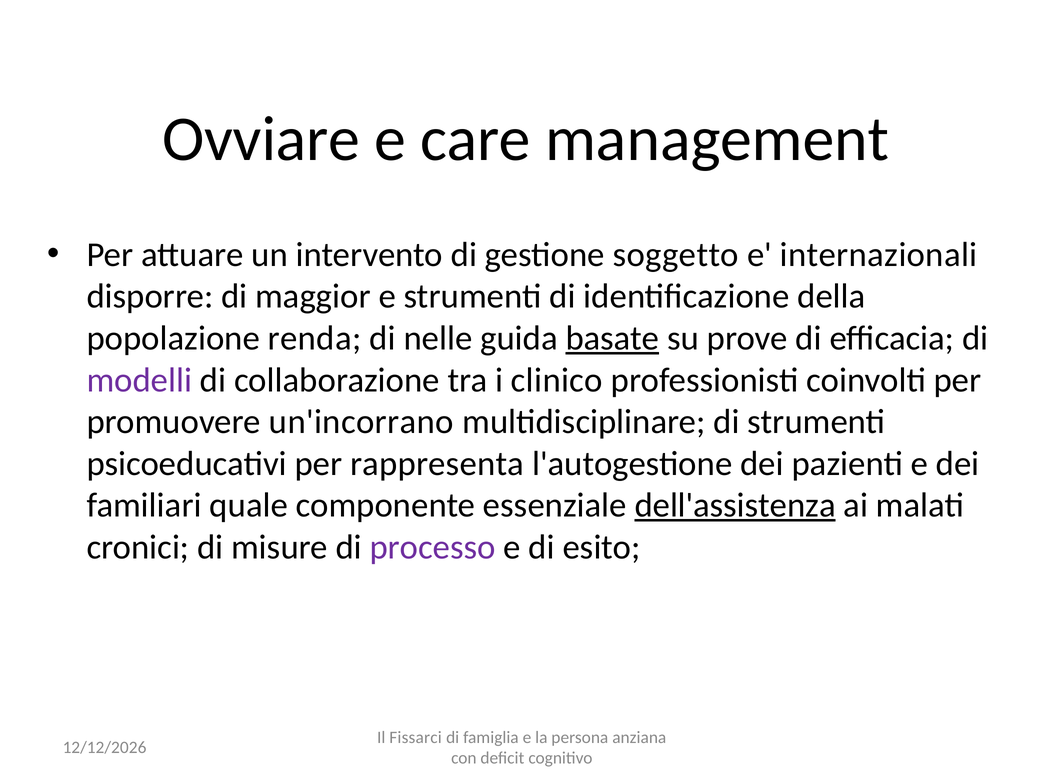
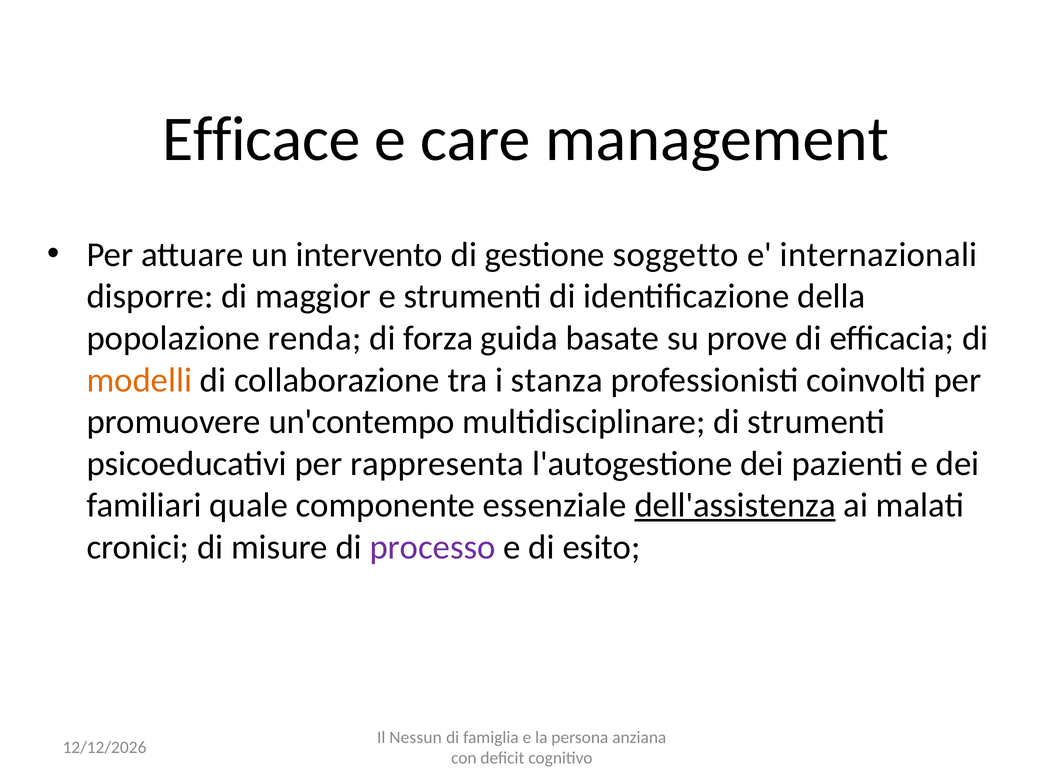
Ovviare: Ovviare -> Efficace
nelle: nelle -> forza
basate underline: present -> none
modelli colour: purple -> orange
clinico: clinico -> stanza
un'incorrano: un'incorrano -> un'contempo
Fissarci: Fissarci -> Nessun
